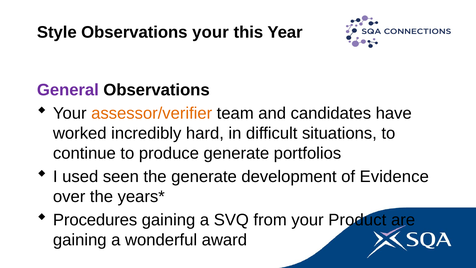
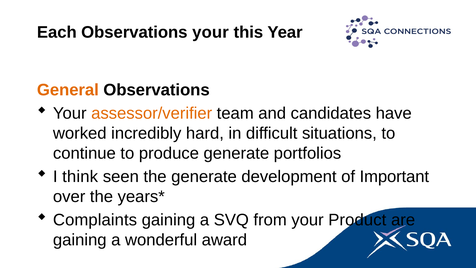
Style: Style -> Each
General colour: purple -> orange
used: used -> think
Evidence: Evidence -> Important
Procedures: Procedures -> Complaints
